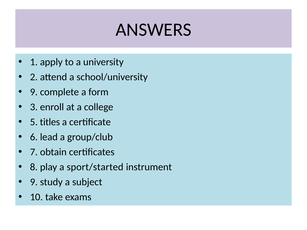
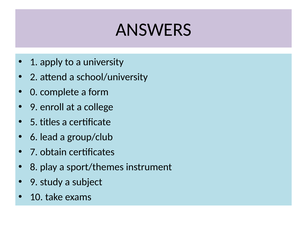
9 at (34, 92): 9 -> 0
3 at (34, 107): 3 -> 9
sport/started: sport/started -> sport/themes
